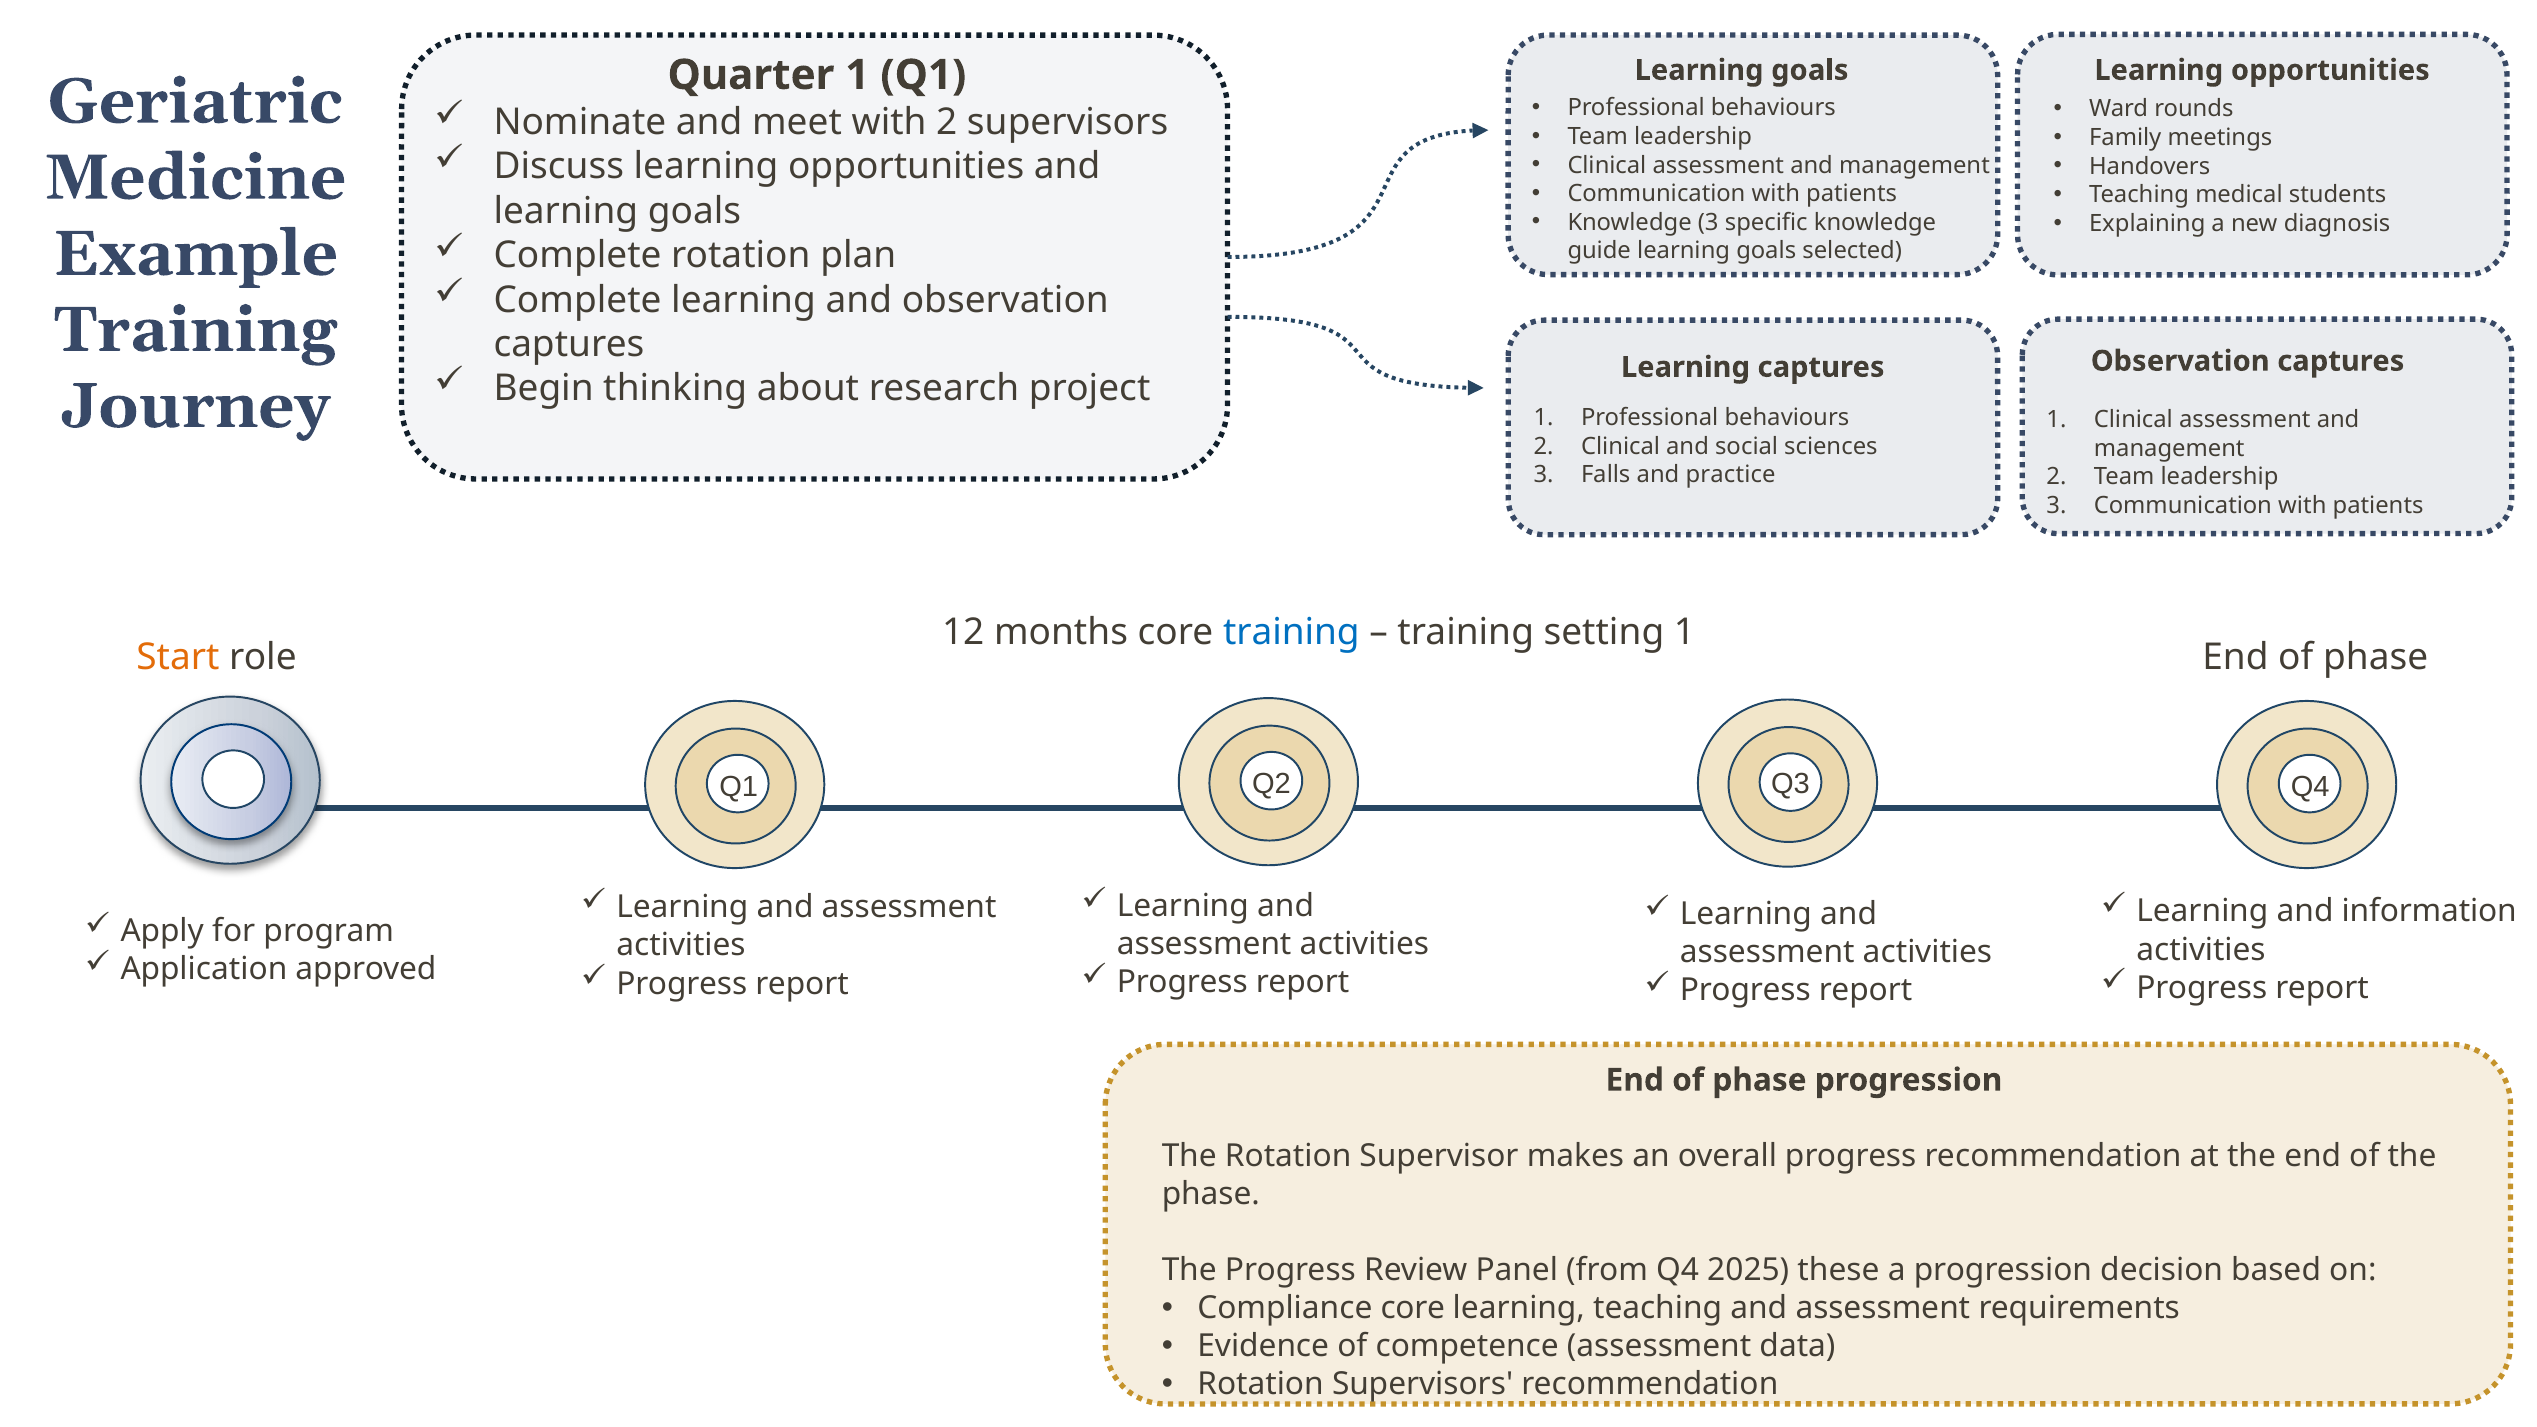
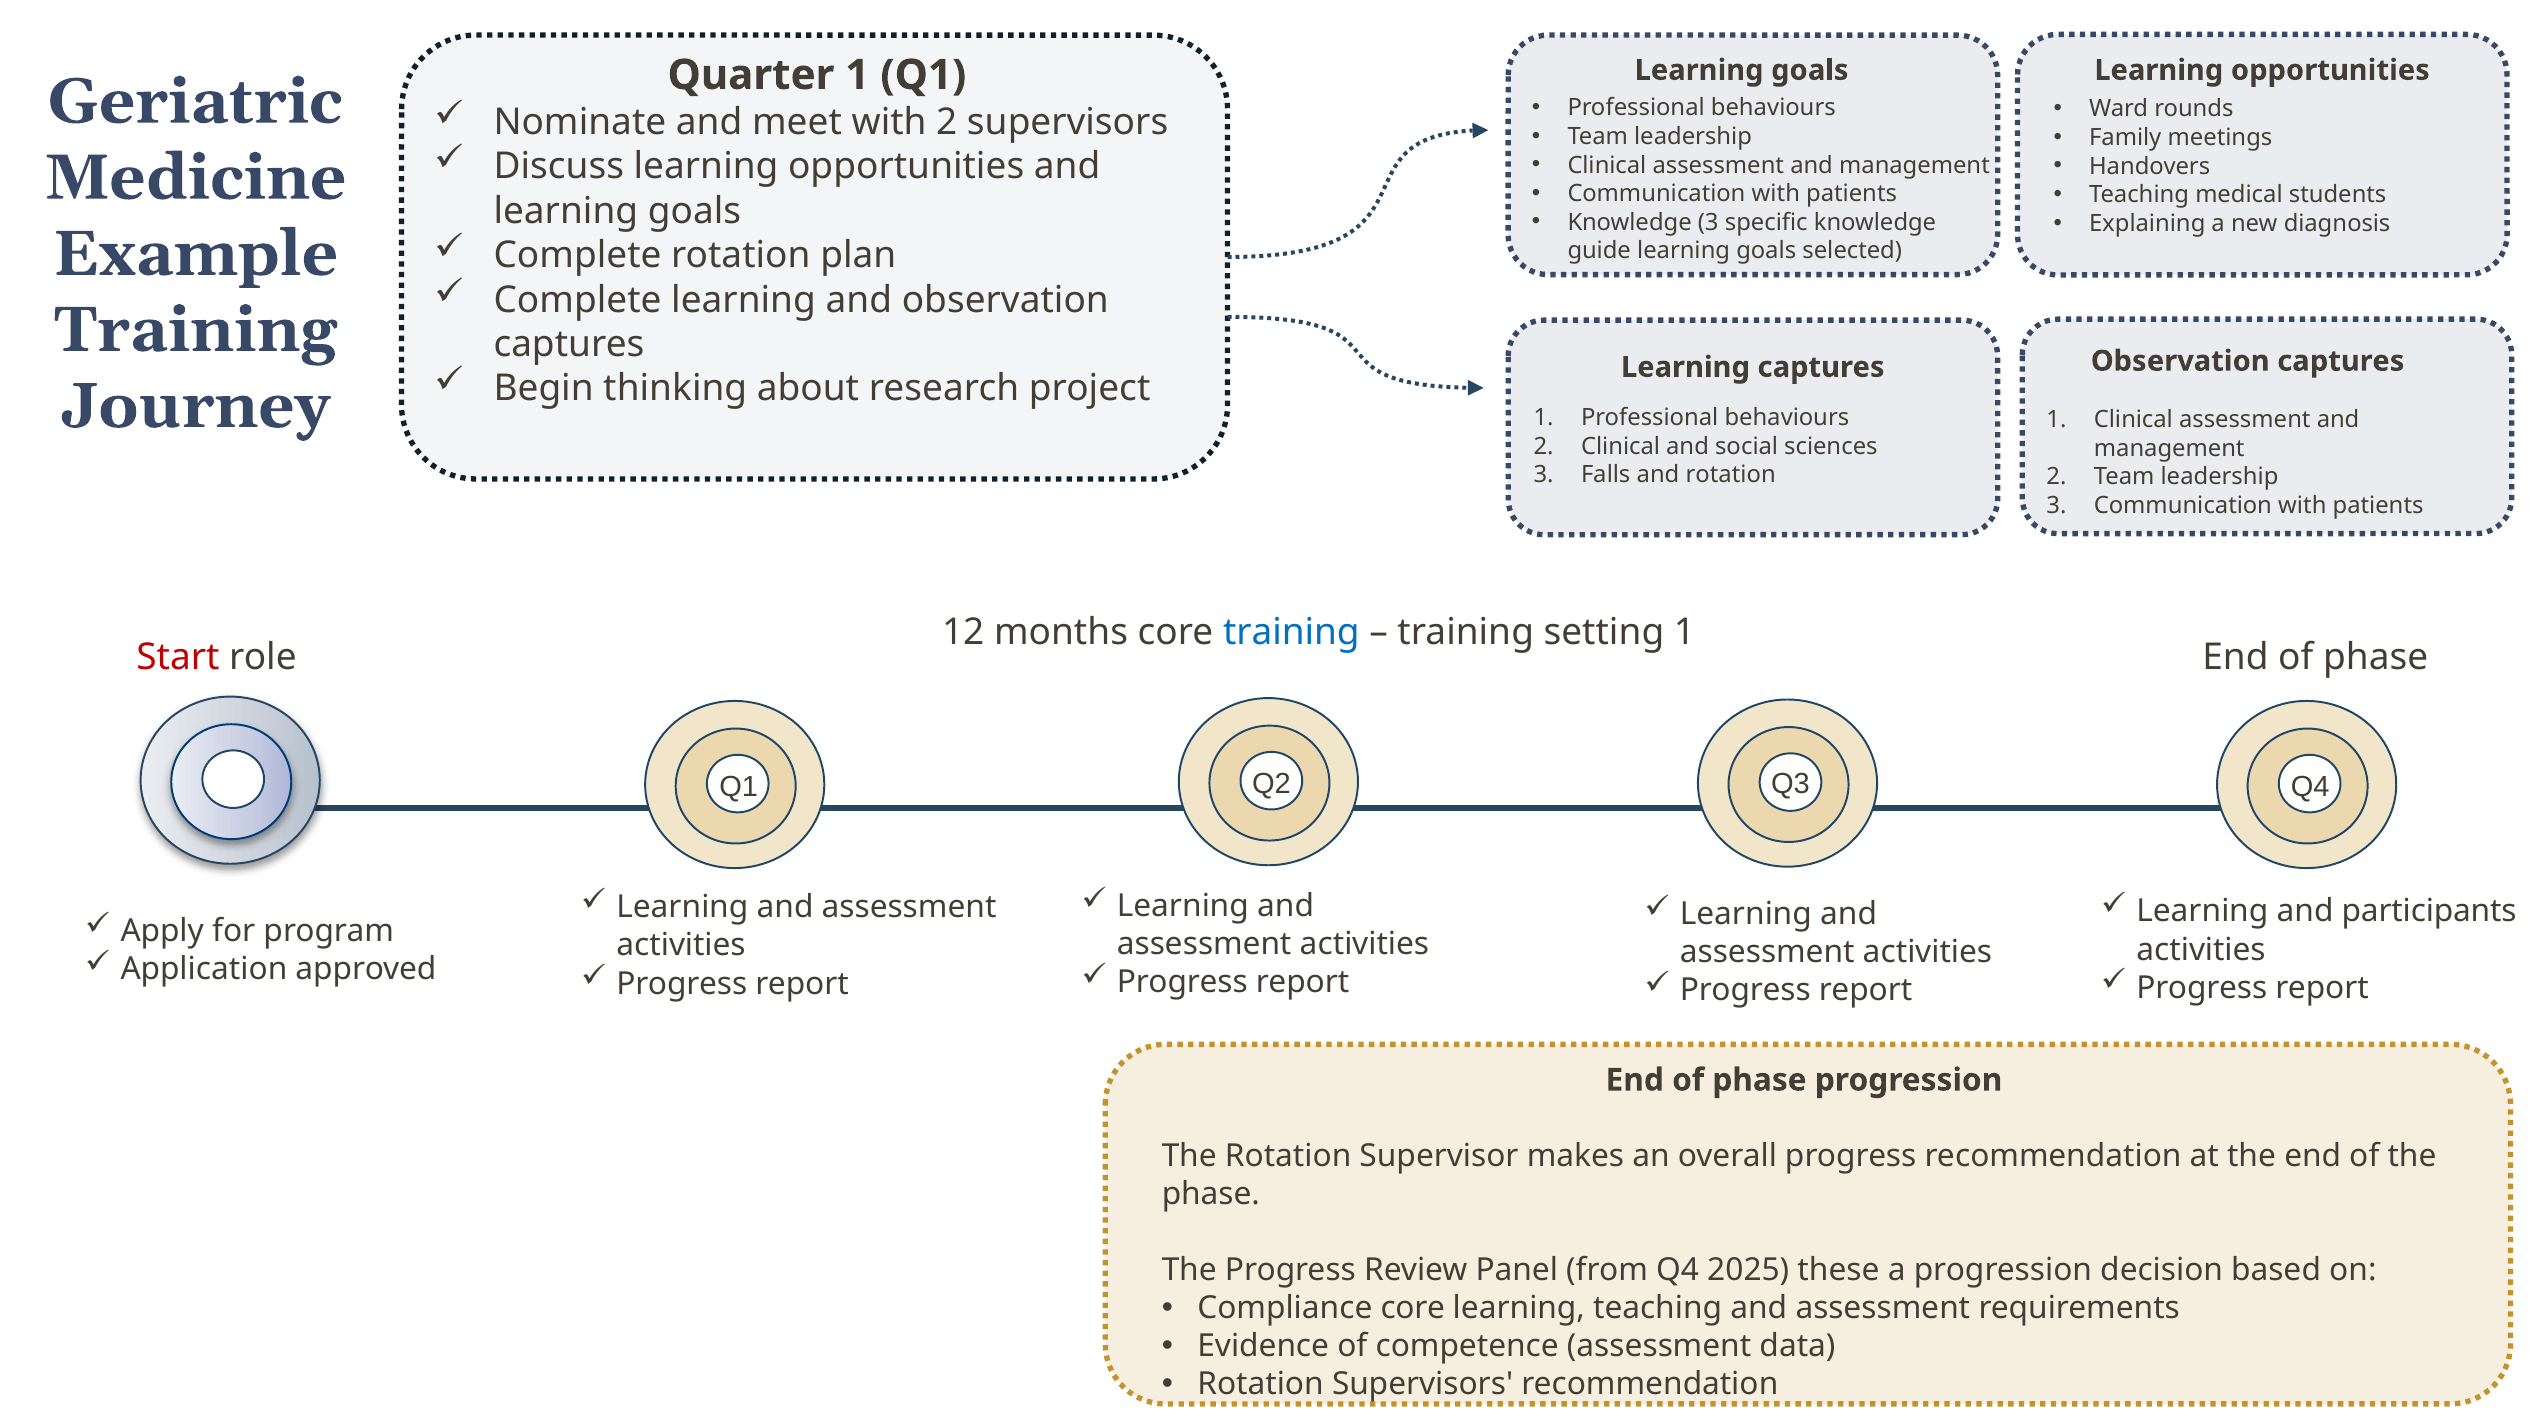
and practice: practice -> rotation
Start colour: orange -> red
information: information -> participants
